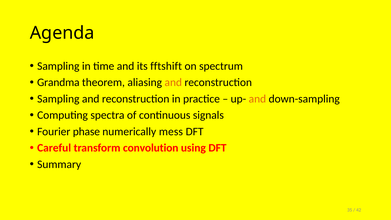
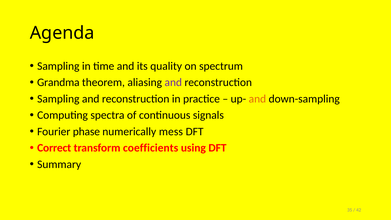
fftshift: fftshift -> quality
and at (173, 82) colour: orange -> purple
Careful: Careful -> Correct
convolution: convolution -> coefficients
